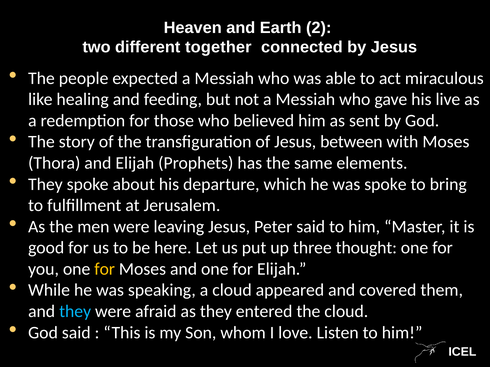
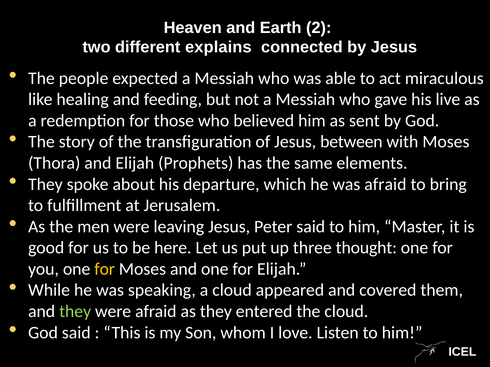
together: together -> explains
spoke at (385, 184): spoke -> afraid
they at (75, 312) colour: light blue -> light green
